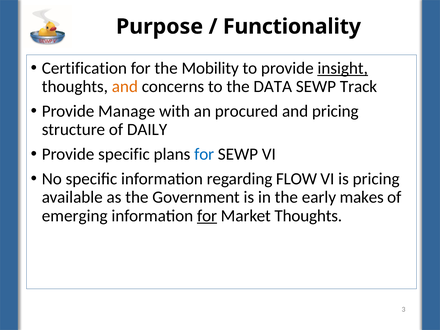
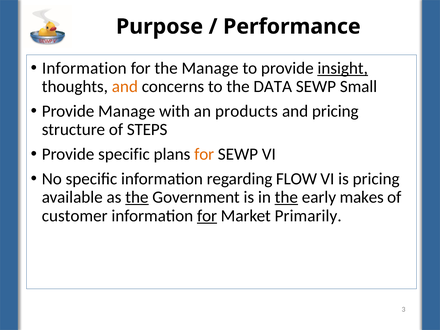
Functionality: Functionality -> Performance
Certification at (84, 68): Certification -> Information
the Mobility: Mobility -> Manage
Track: Track -> Small
procured: procured -> products
DAILY: DAILY -> STEPS
for at (204, 154) colour: blue -> orange
the at (137, 197) underline: none -> present
the at (286, 197) underline: none -> present
emerging: emerging -> customer
Market Thoughts: Thoughts -> Primarily
